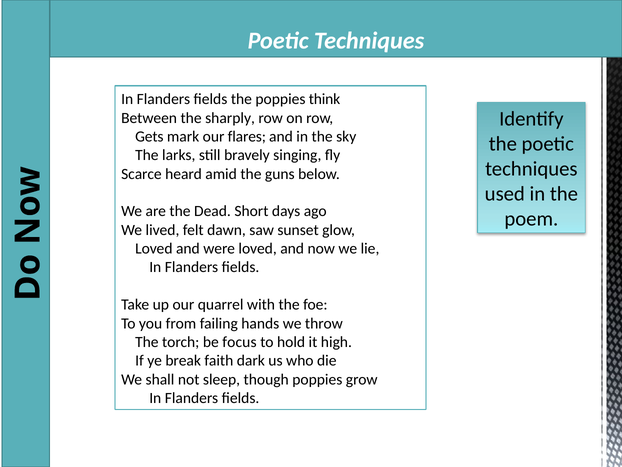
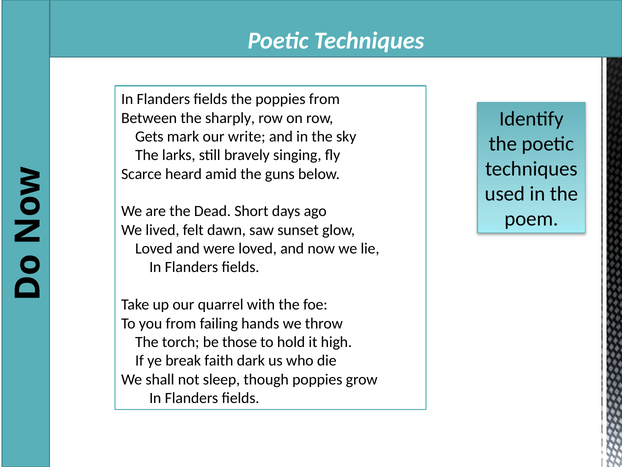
poppies think: think -> from
flares: flares -> write
focus: focus -> those
